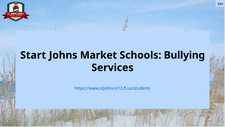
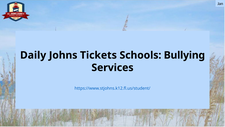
Start: Start -> Daily
Market: Market -> Tickets
